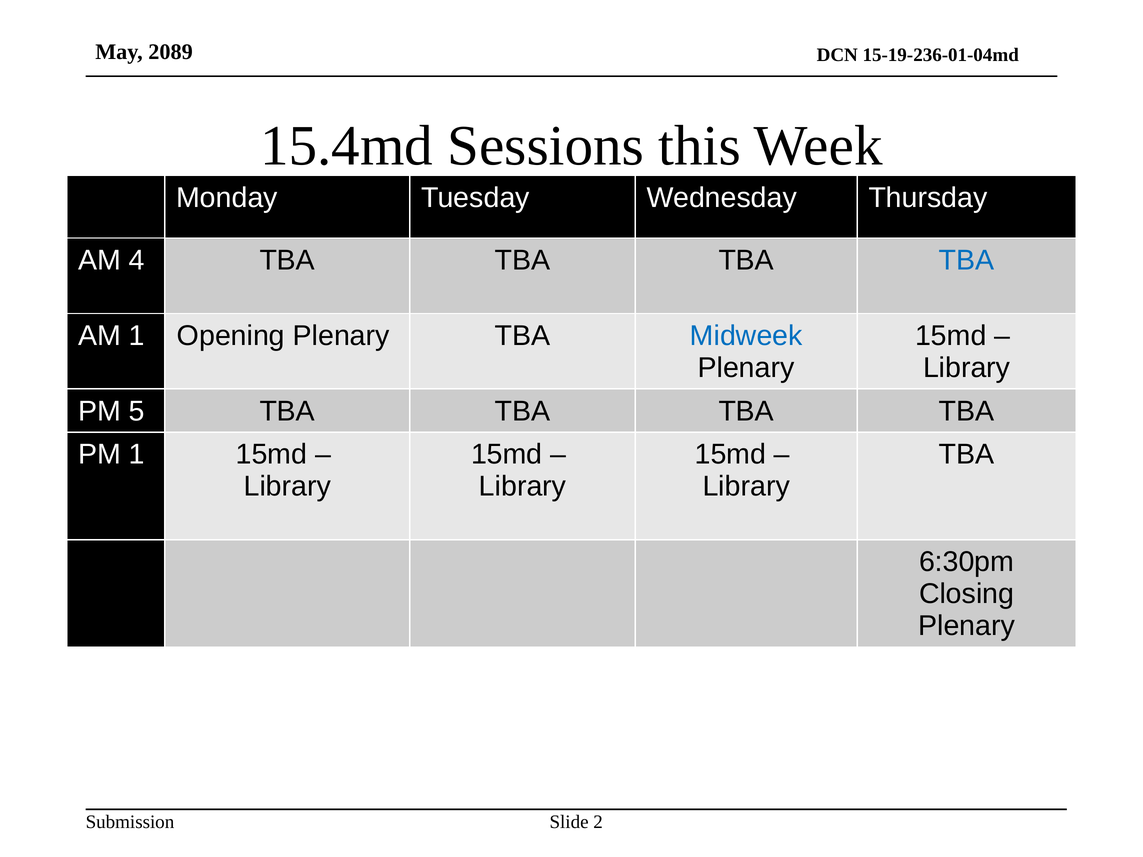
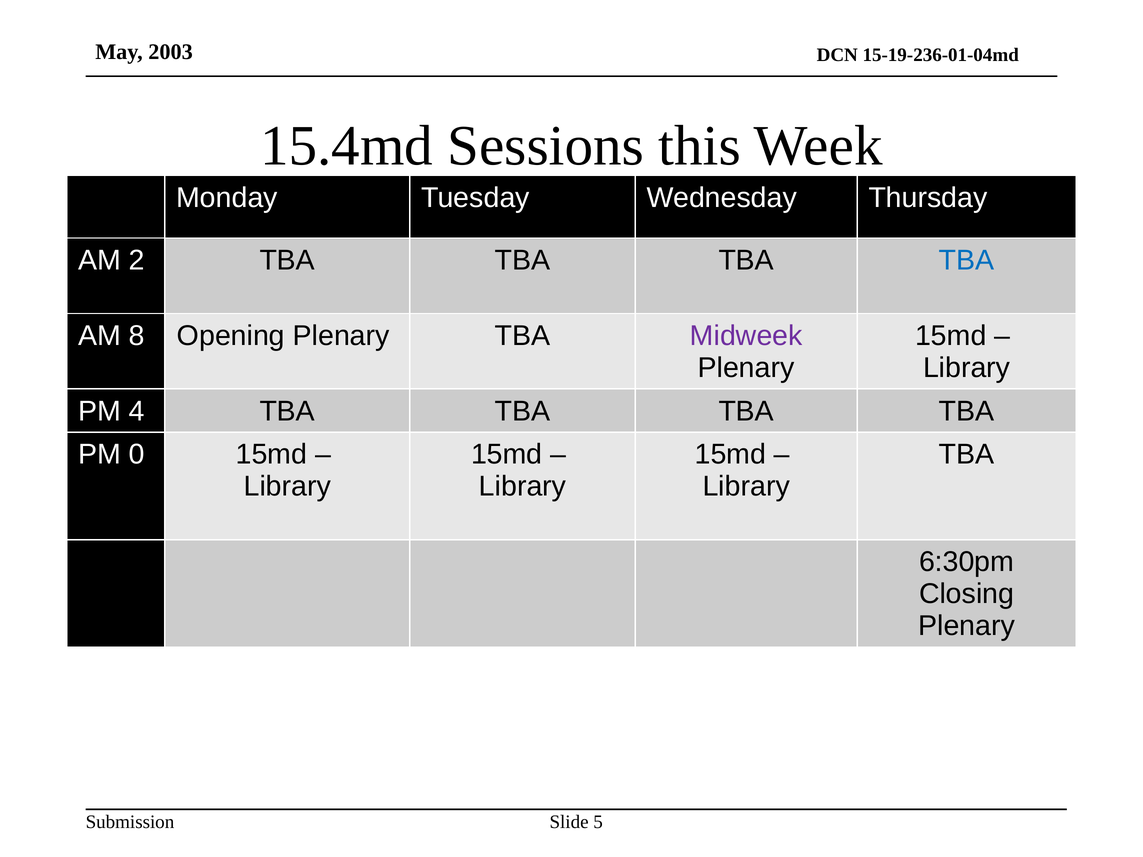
2089: 2089 -> 2003
4: 4 -> 2
AM 1: 1 -> 8
Midweek colour: blue -> purple
5: 5 -> 4
PM 1: 1 -> 0
2: 2 -> 5
